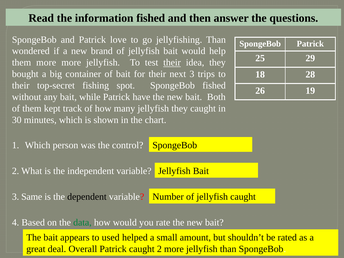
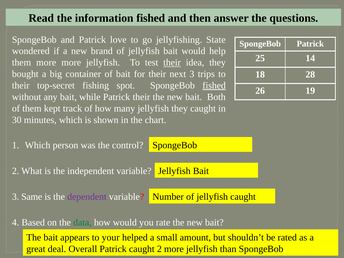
jellyfishing Than: Than -> State
29: 29 -> 14
fished at (214, 85) underline: none -> present
Patrick have: have -> their
dependent colour: black -> purple
used: used -> your
